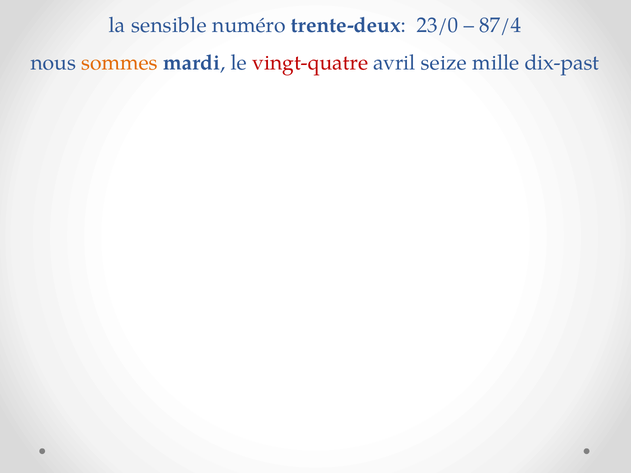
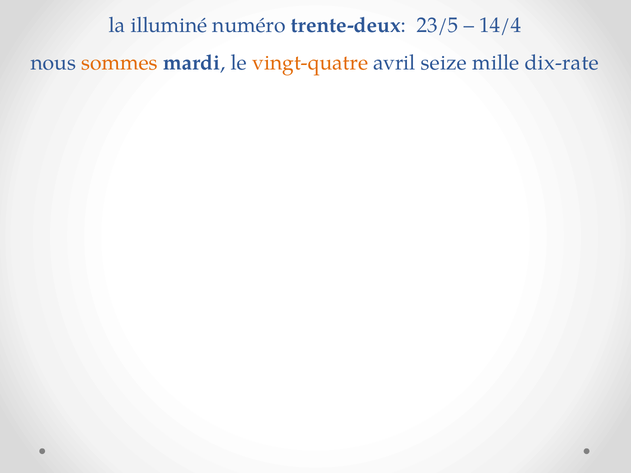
sensible: sensible -> illuminé
23/0: 23/0 -> 23/5
87/4: 87/4 -> 14/4
vingt-quatre colour: red -> orange
dix-past: dix-past -> dix-rate
